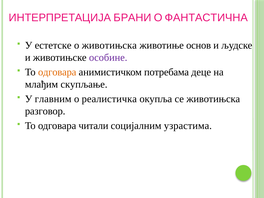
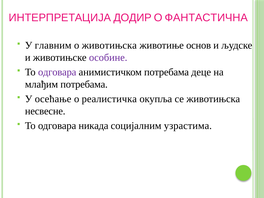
БРАНИ: БРАНИ -> ДОДИР
естетске: естетске -> главним
одговара at (57, 72) colour: orange -> purple
млађим скупљање: скупљање -> потребама
главним: главним -> осећање
разговор: разговор -> несвесне
читали: читали -> никада
